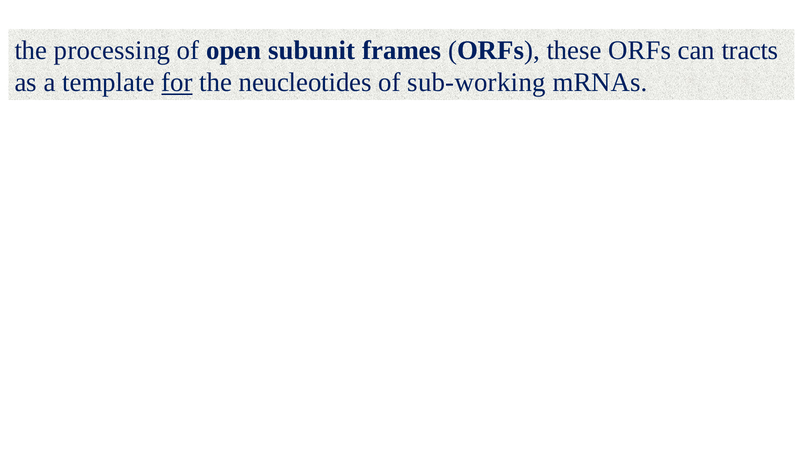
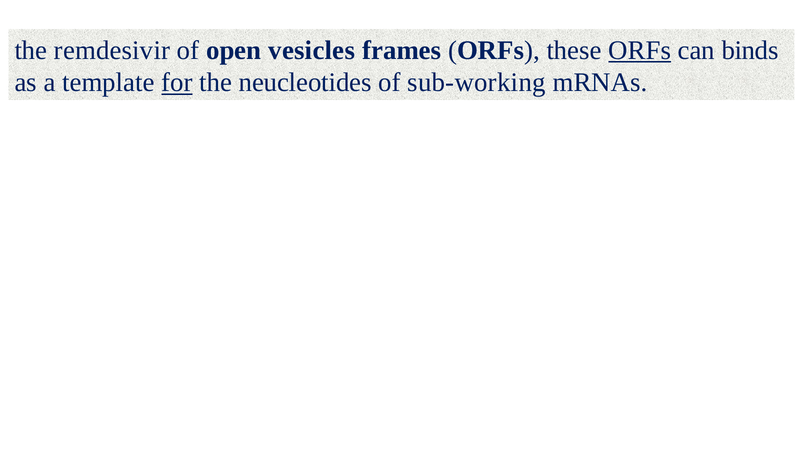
processing: processing -> remdesivir
subunit: subunit -> vesicles
ORFs at (640, 50) underline: none -> present
tracts: tracts -> binds
